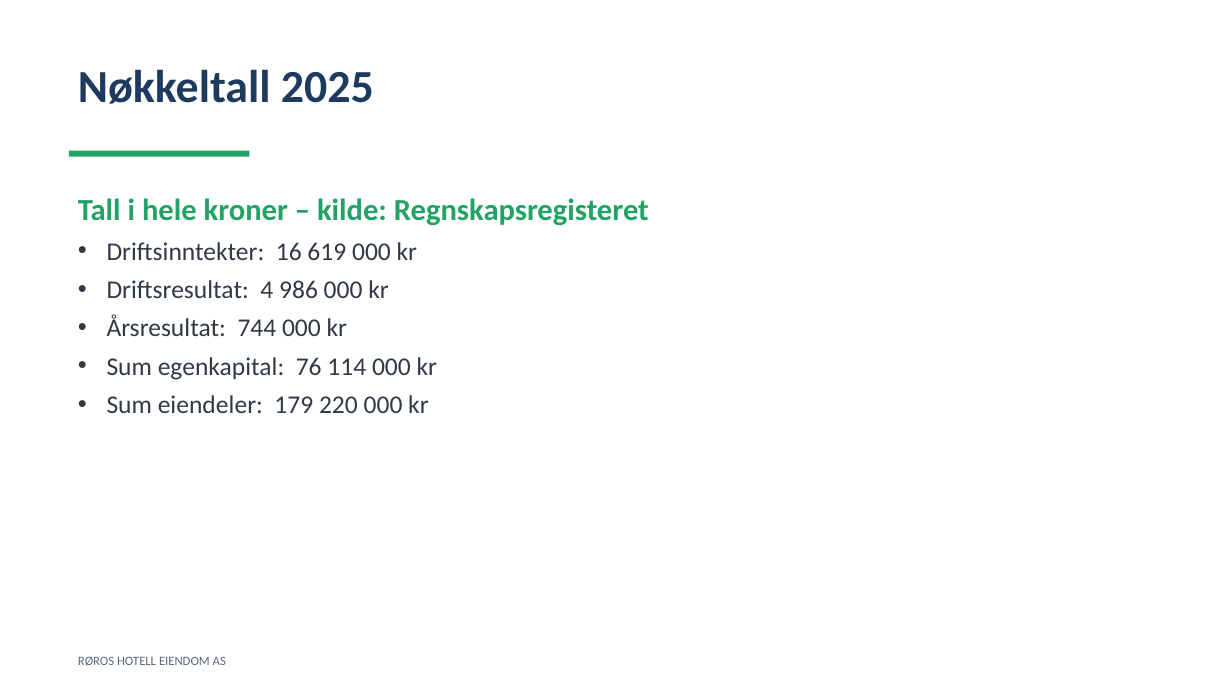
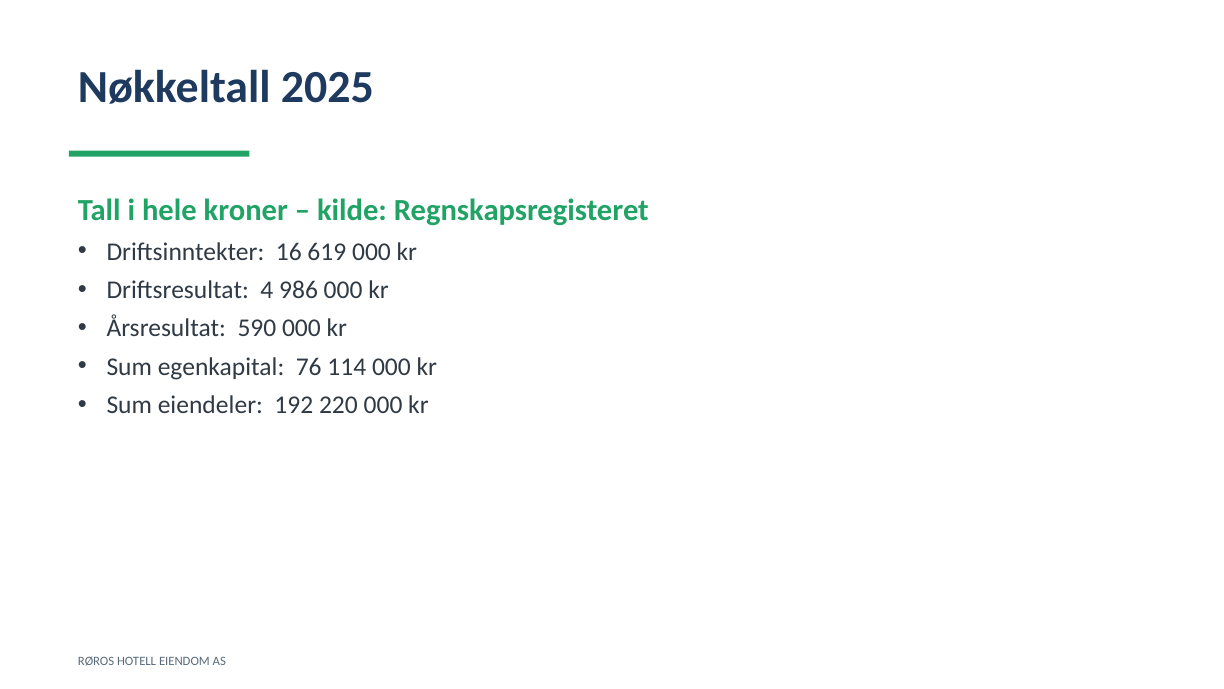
744: 744 -> 590
179: 179 -> 192
